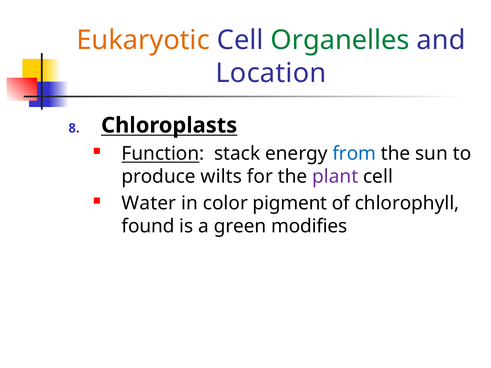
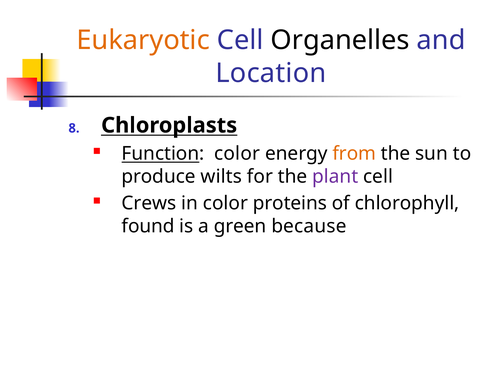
Organelles colour: green -> black
Function stack: stack -> color
from colour: blue -> orange
Water: Water -> Crews
pigment: pigment -> proteins
modifies: modifies -> because
